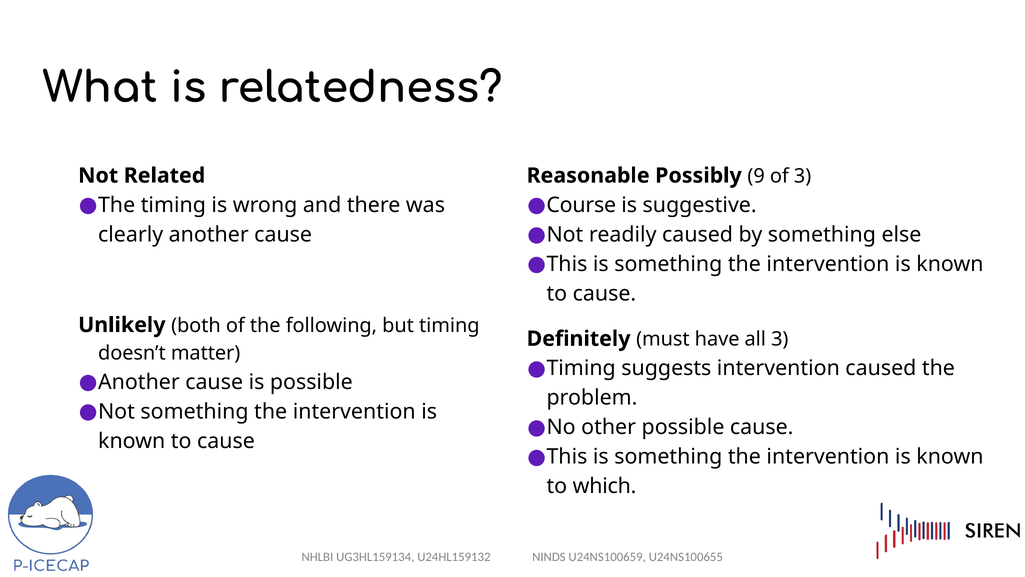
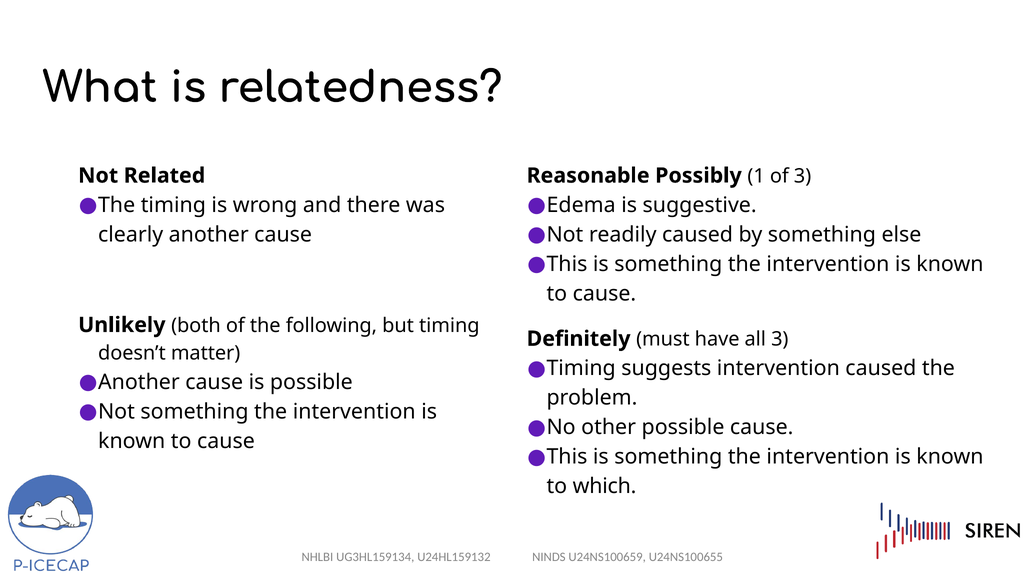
9: 9 -> 1
Course: Course -> Edema
